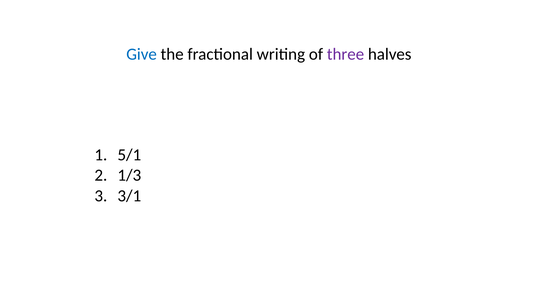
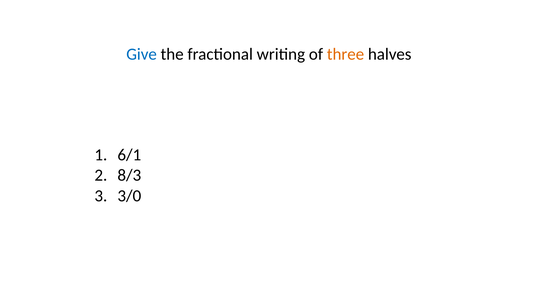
three colour: purple -> orange
5/1: 5/1 -> 6/1
1/3: 1/3 -> 8/3
3/1: 3/1 -> 3/0
